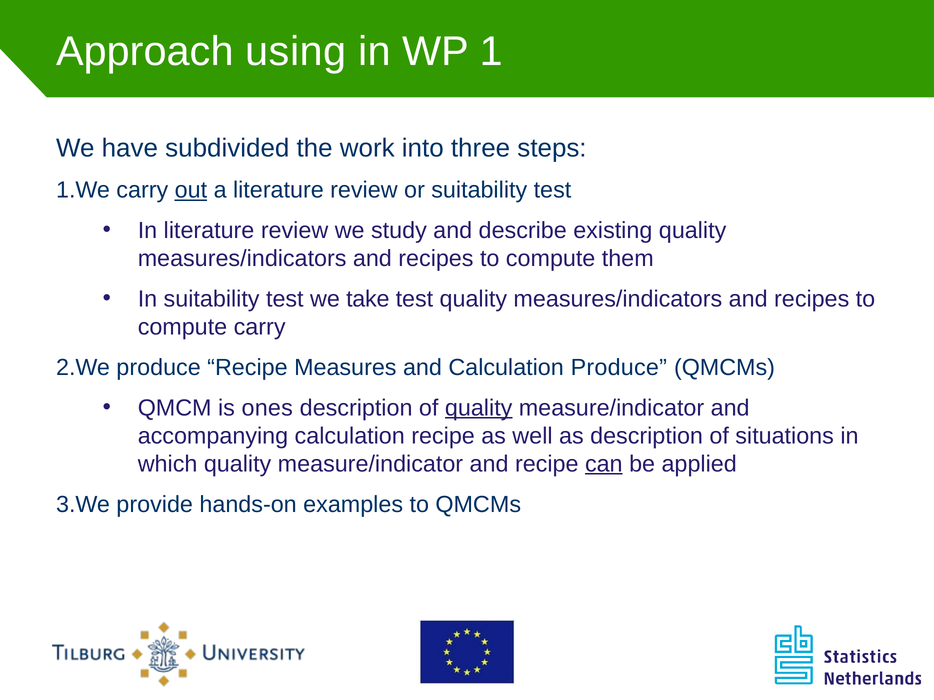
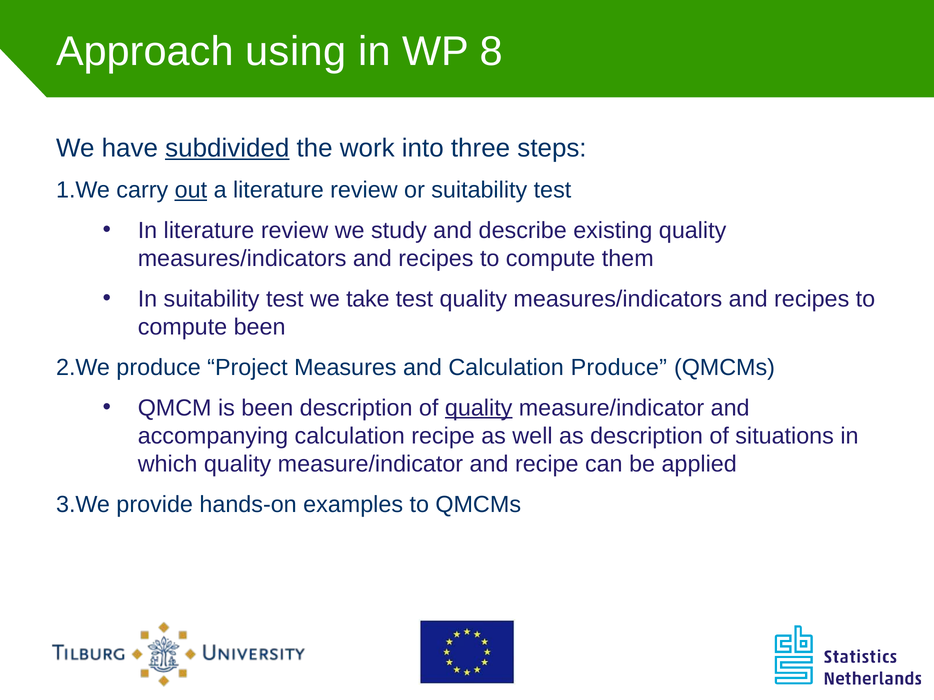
1: 1 -> 8
subdivided underline: none -> present
compute carry: carry -> been
produce Recipe: Recipe -> Project
is ones: ones -> been
can underline: present -> none
